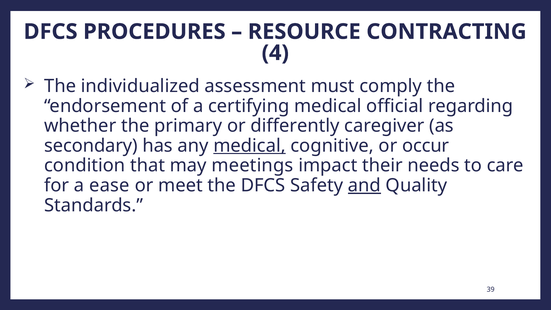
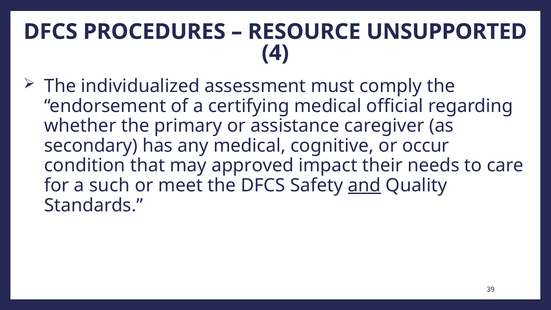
CONTRACTING: CONTRACTING -> UNSUPPORTED
differently: differently -> assistance
medical at (250, 146) underline: present -> none
meetings: meetings -> approved
ease: ease -> such
